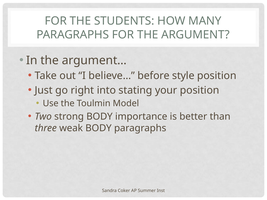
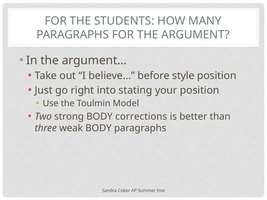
importance: importance -> corrections
